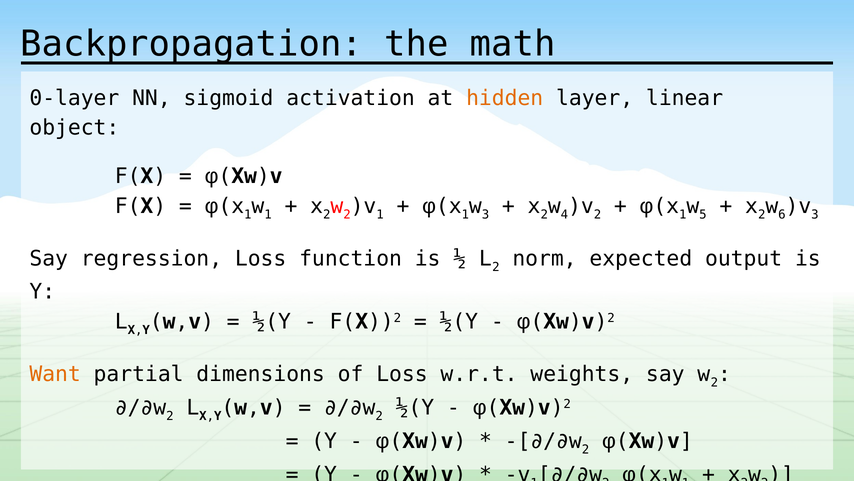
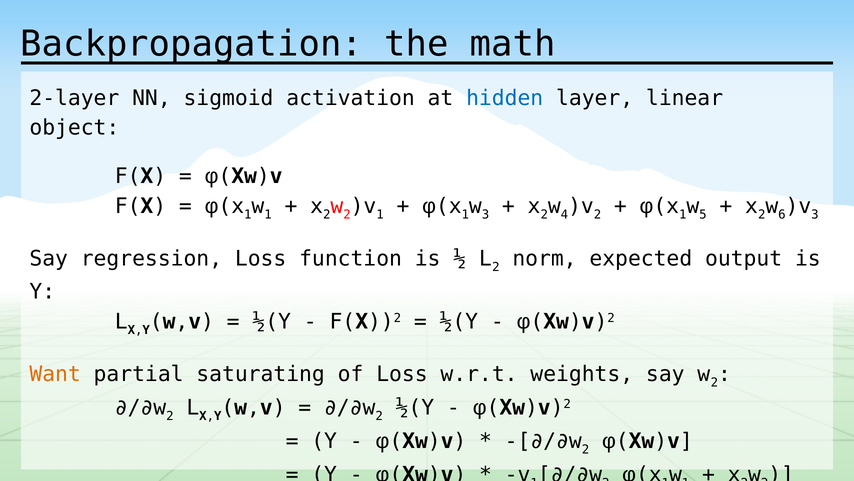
0-layer: 0-layer -> 2-layer
hidden colour: orange -> blue
dimensions: dimensions -> saturating
